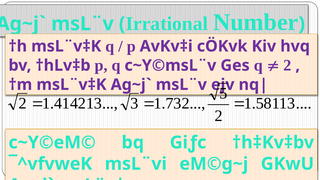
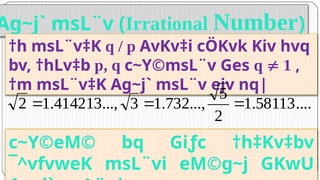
2 at (287, 65): 2 -> 1
